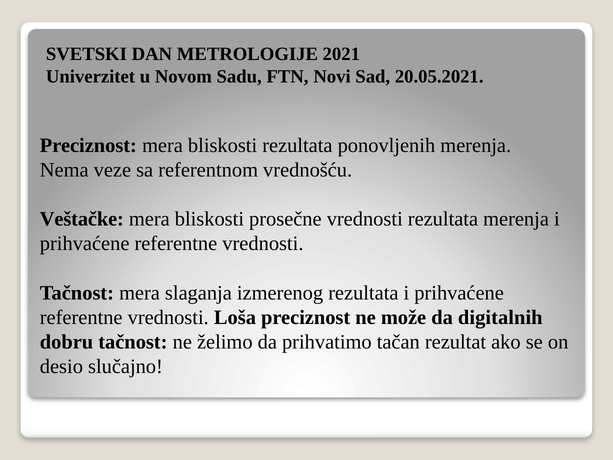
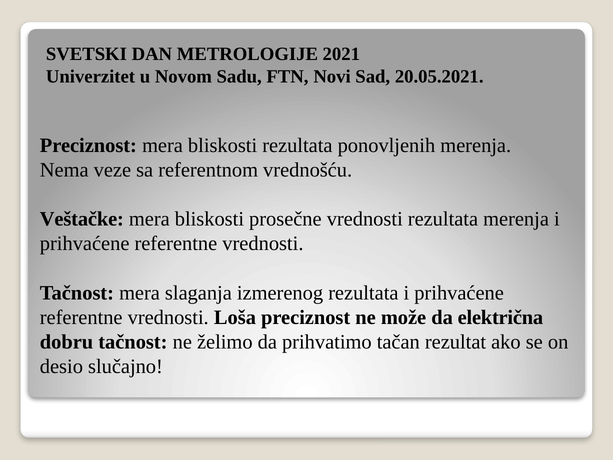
digitalnih: digitalnih -> električna
